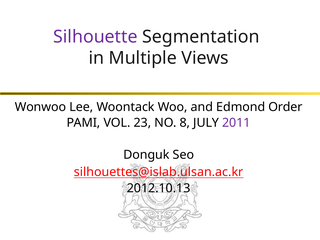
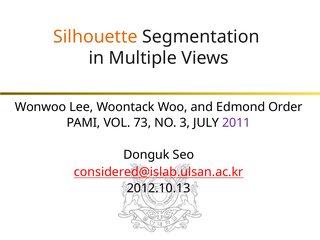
Silhouette colour: purple -> orange
23: 23 -> 73
8: 8 -> 3
silhouettes@islab.ulsan.ac.kr: silhouettes@islab.ulsan.ac.kr -> considered@islab.ulsan.ac.kr
